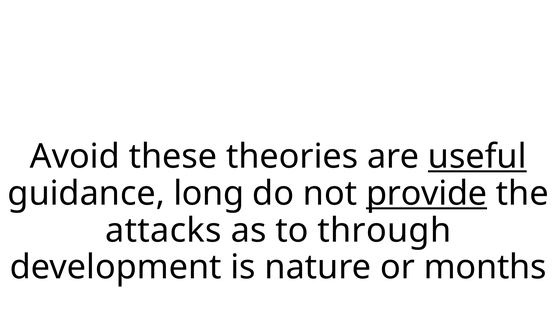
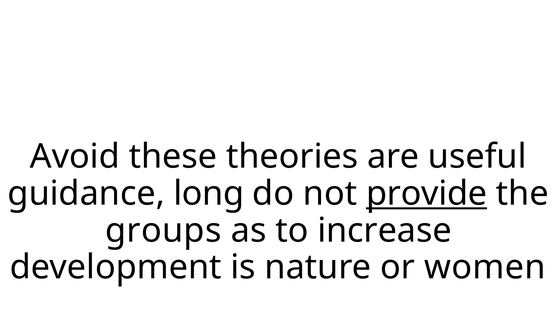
useful underline: present -> none
attacks: attacks -> groups
through: through -> increase
months: months -> women
